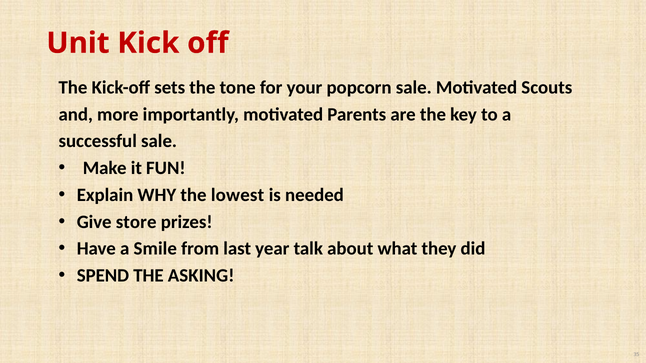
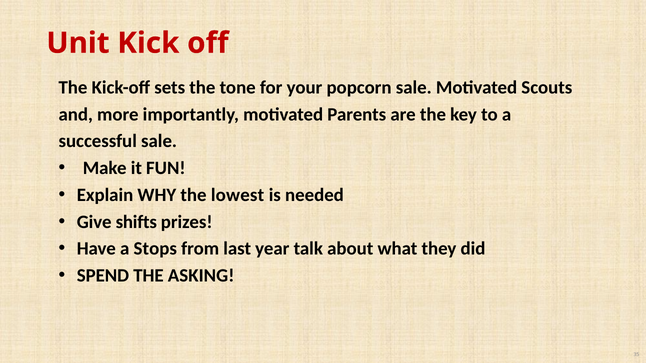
store: store -> shifts
Smile: Smile -> Stops
